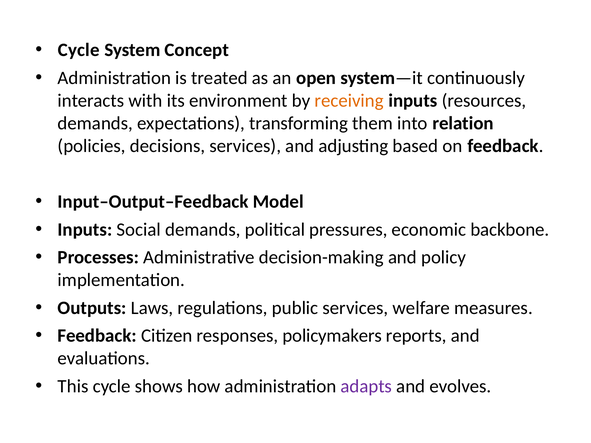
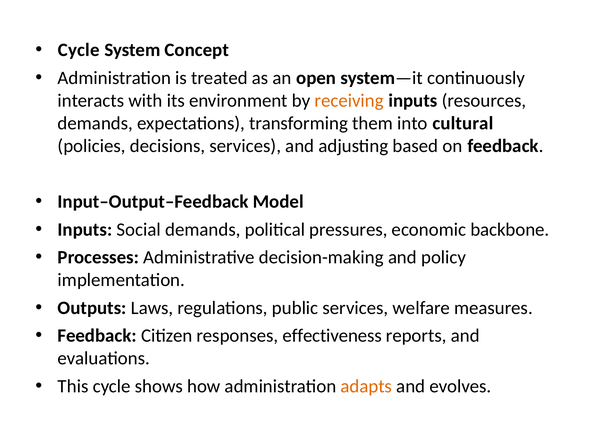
relation: relation -> cultural
policymakers: policymakers -> effectiveness
adapts colour: purple -> orange
